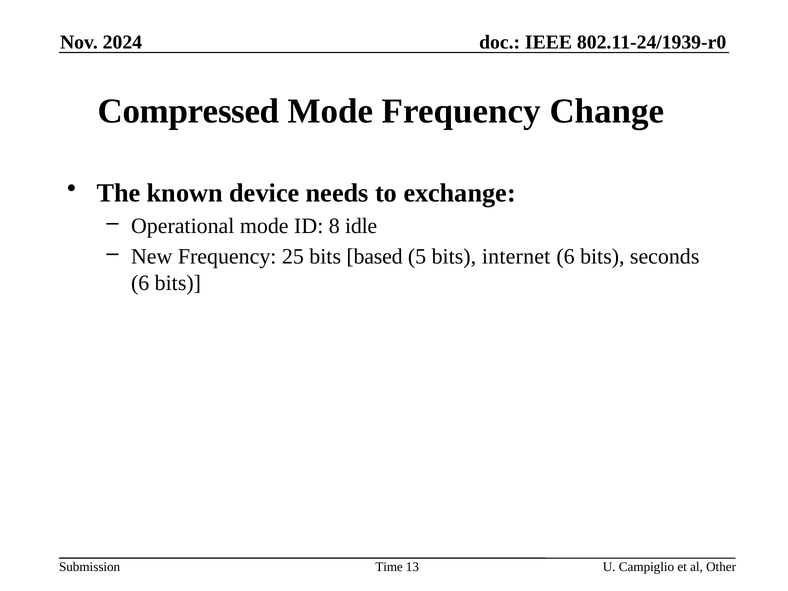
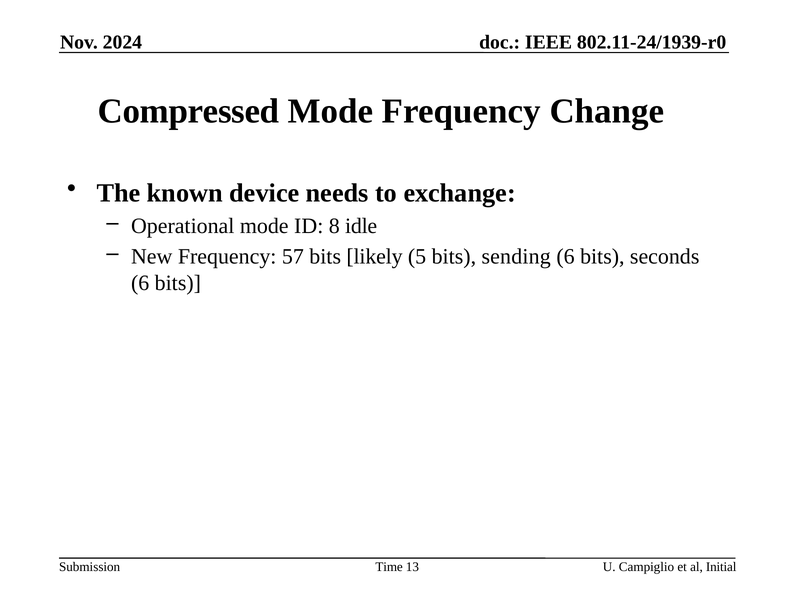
25: 25 -> 57
based: based -> likely
internet: internet -> sending
Other: Other -> Initial
